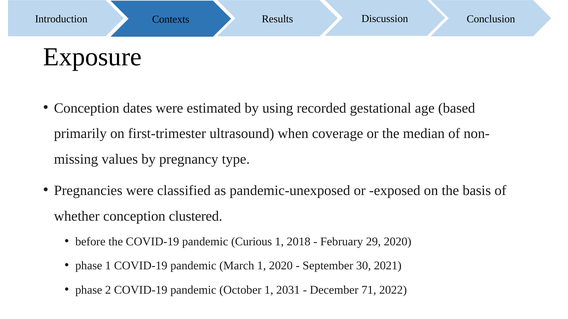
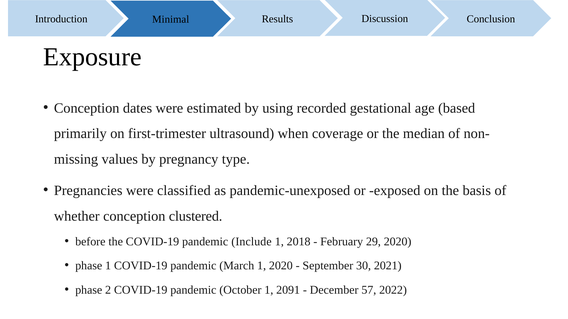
Contexts: Contexts -> Minimal
Curious: Curious -> Include
2031: 2031 -> 2091
71: 71 -> 57
